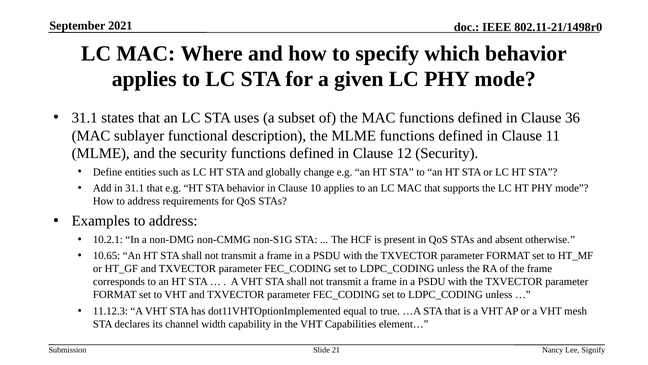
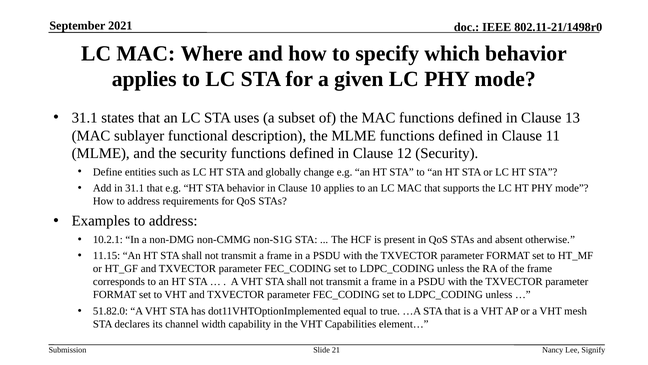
36: 36 -> 13
10.65: 10.65 -> 11.15
11.12.3: 11.12.3 -> 51.82.0
